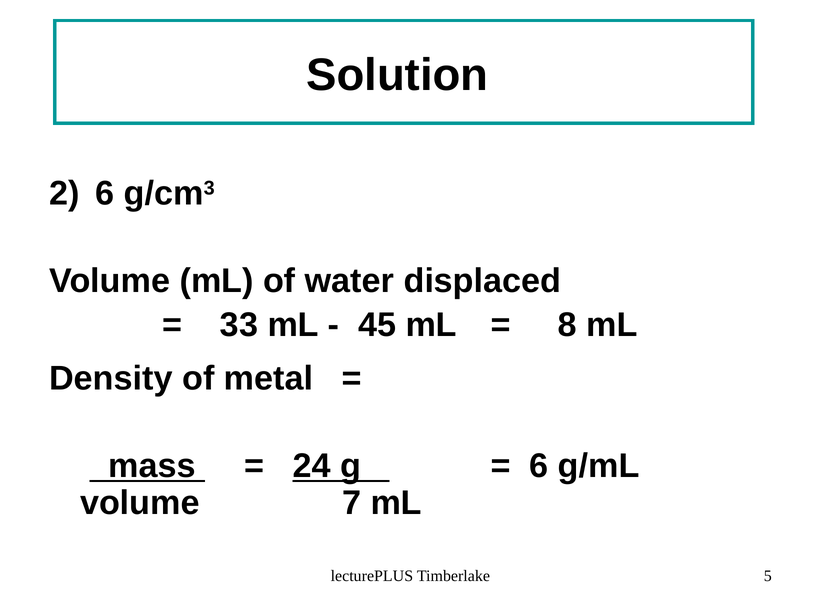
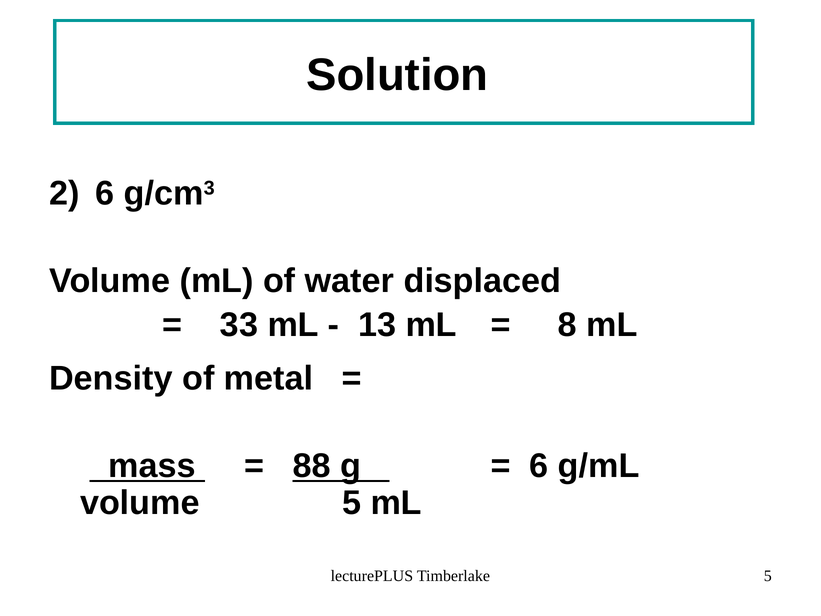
45: 45 -> 13
24: 24 -> 88
volume 7: 7 -> 5
